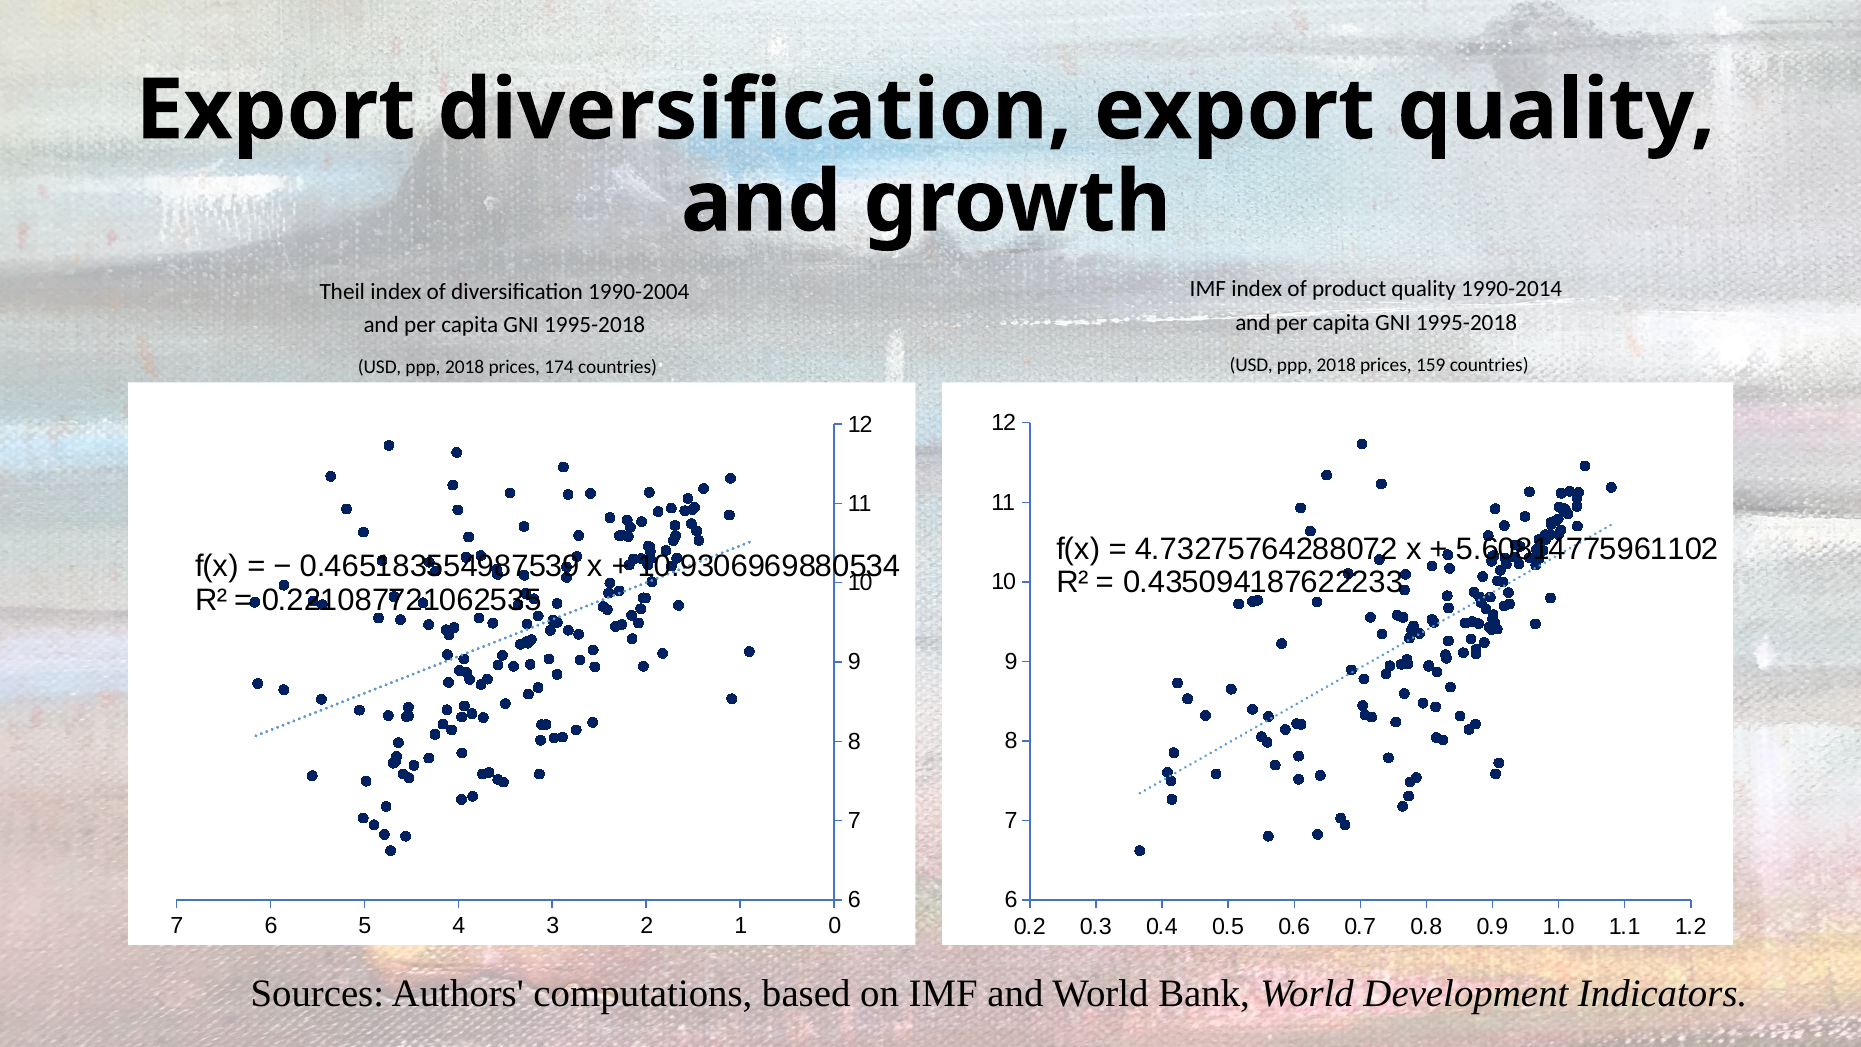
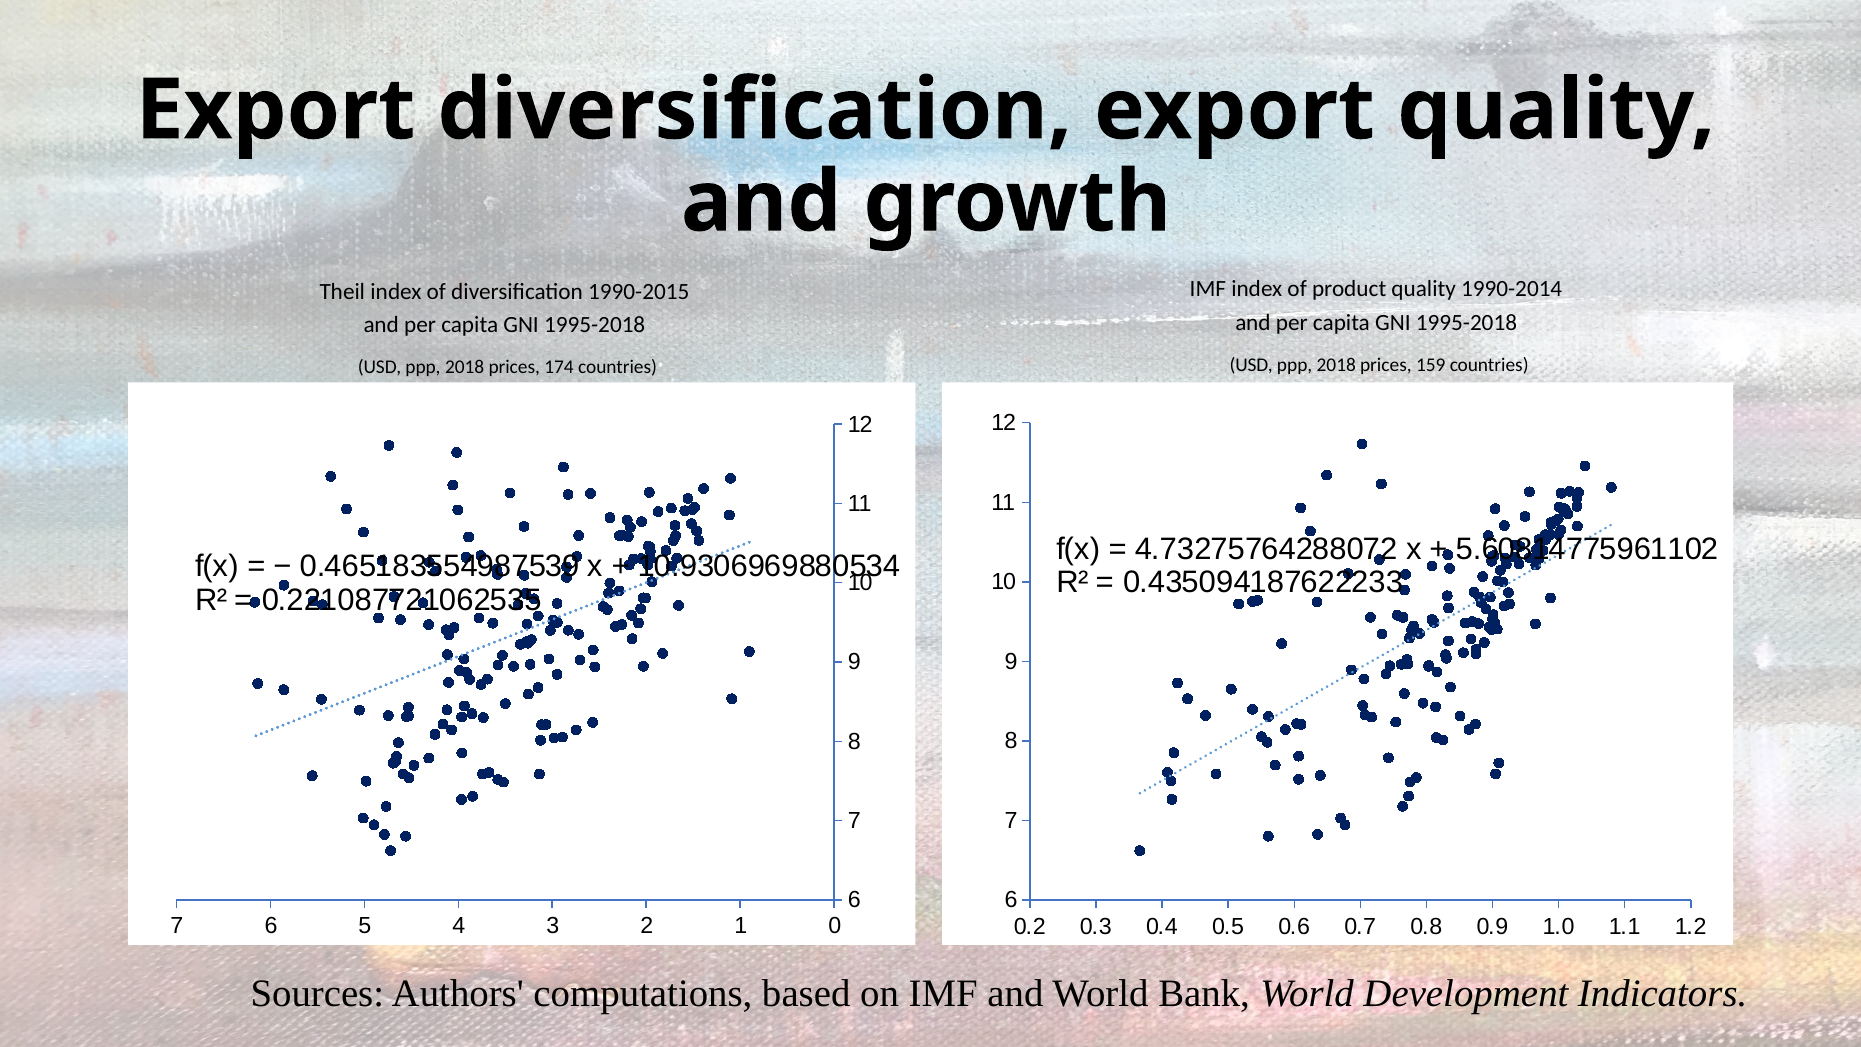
1990-2004: 1990-2004 -> 1990-2015
